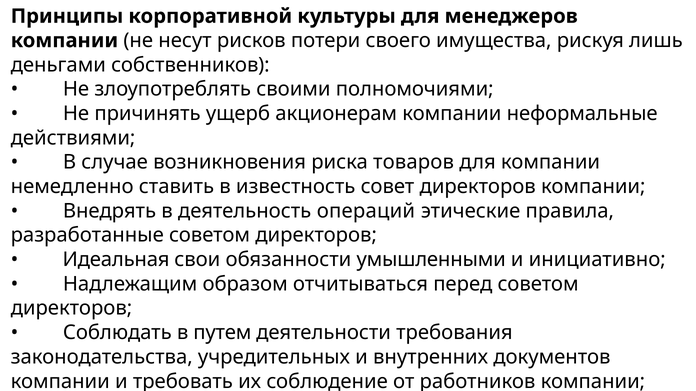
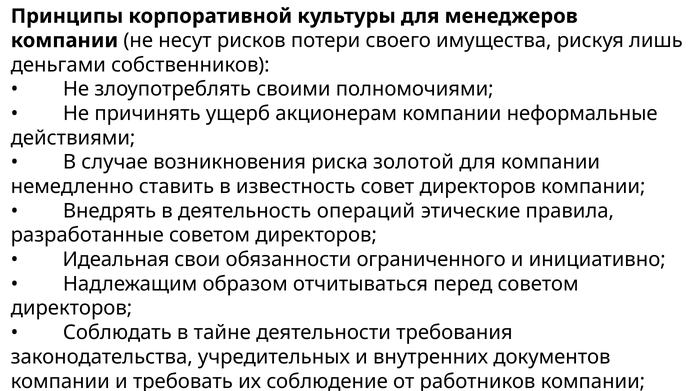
товаров: товаров -> золотой
умышленными: умышленными -> ограниченного
путем: путем -> тайне
